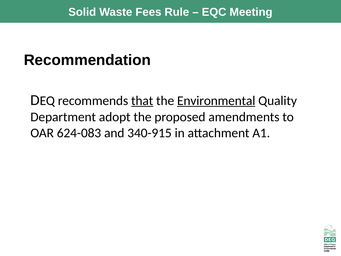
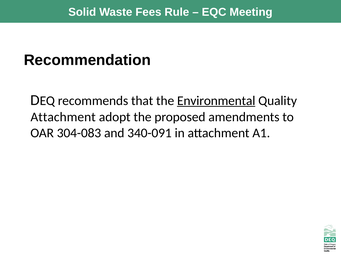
that underline: present -> none
Department at (63, 117): Department -> Attachment
624-083: 624-083 -> 304-083
340-915: 340-915 -> 340-091
